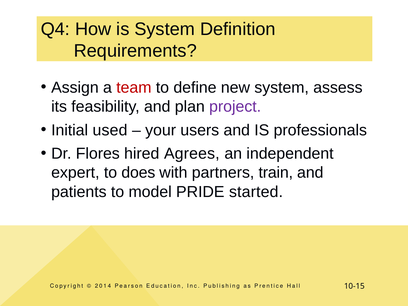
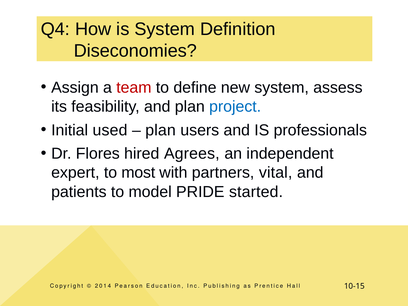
Requirements: Requirements -> Diseconomies
project colour: purple -> blue
your at (161, 130): your -> plan
does: does -> most
train: train -> vital
